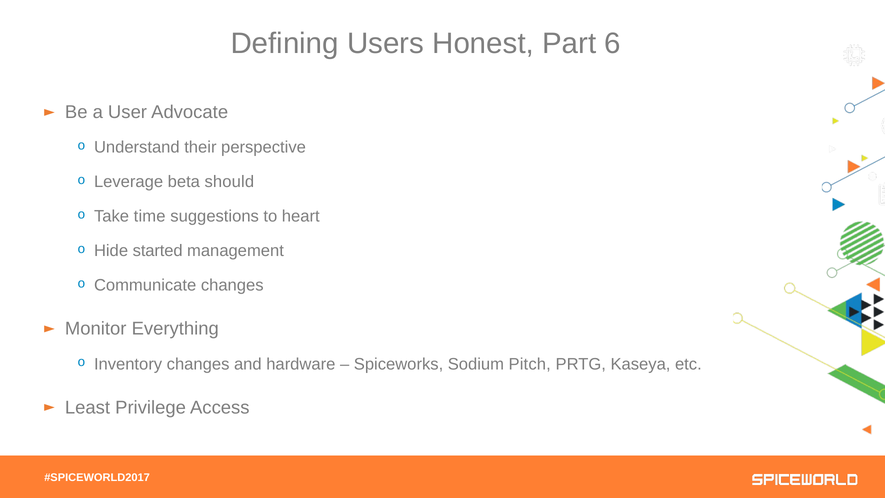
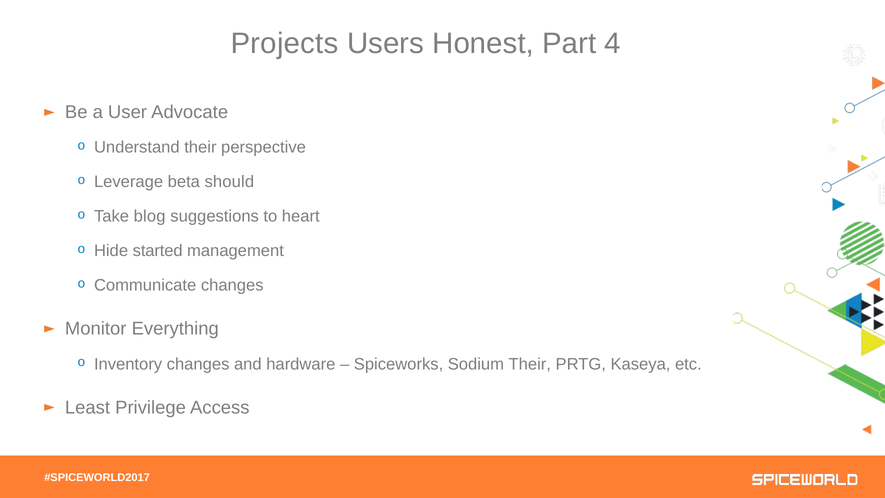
Defining: Defining -> Projects
6: 6 -> 4
time: time -> blog
Sodium Pitch: Pitch -> Their
